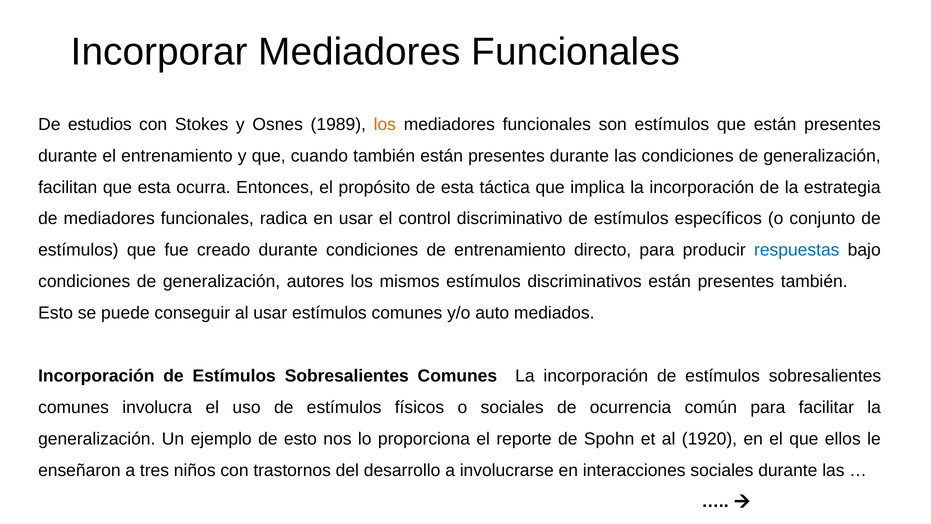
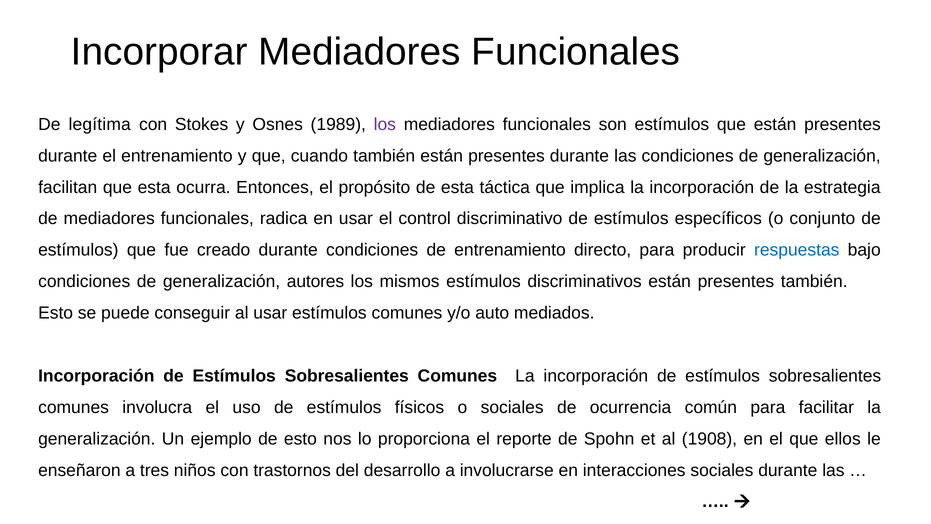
estudios: estudios -> legítima
los at (385, 124) colour: orange -> purple
1920: 1920 -> 1908
